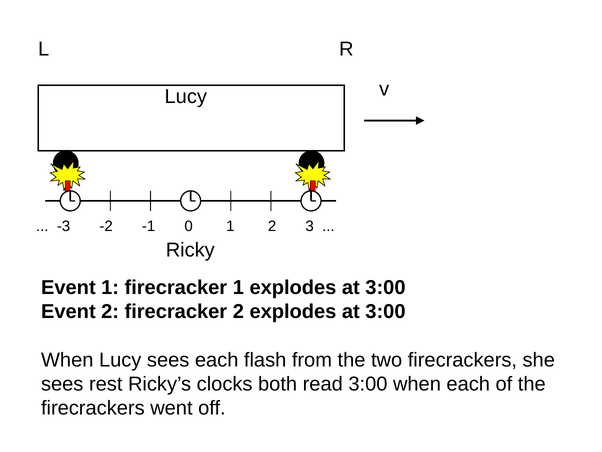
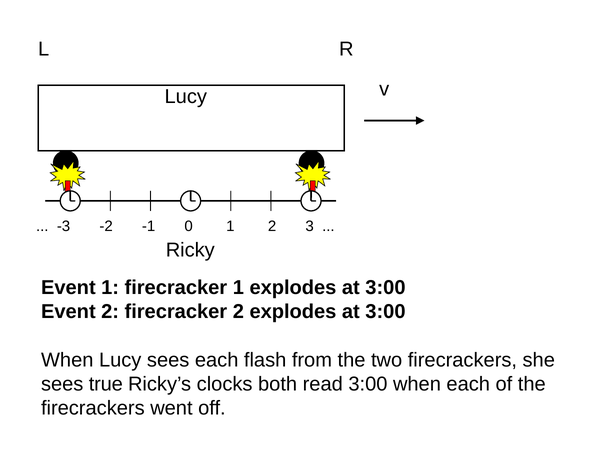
rest: rest -> true
